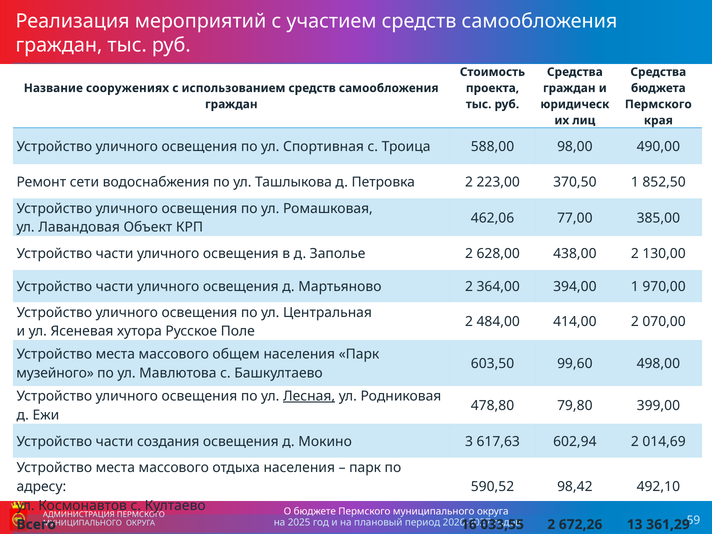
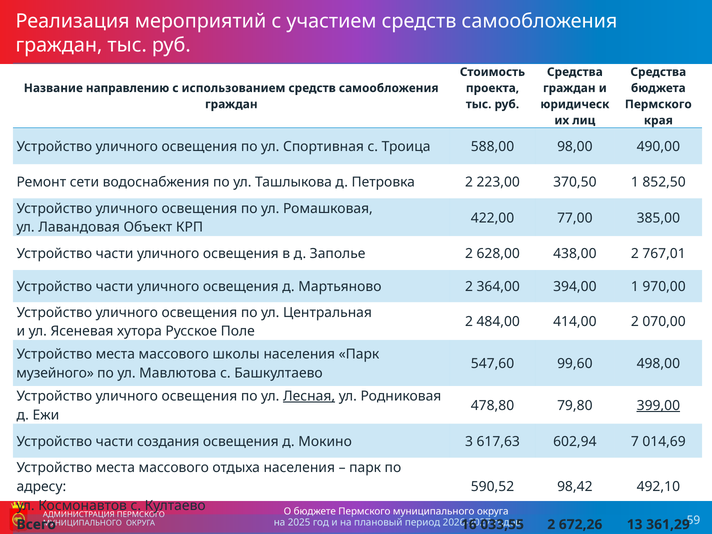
сооружениях: сооружениях -> направлению
462,06: 462,06 -> 422,00
130,00: 130,00 -> 767,01
общем: общем -> школы
603,50: 603,50 -> 547,60
399,00 underline: none -> present
602,94 2: 2 -> 7
